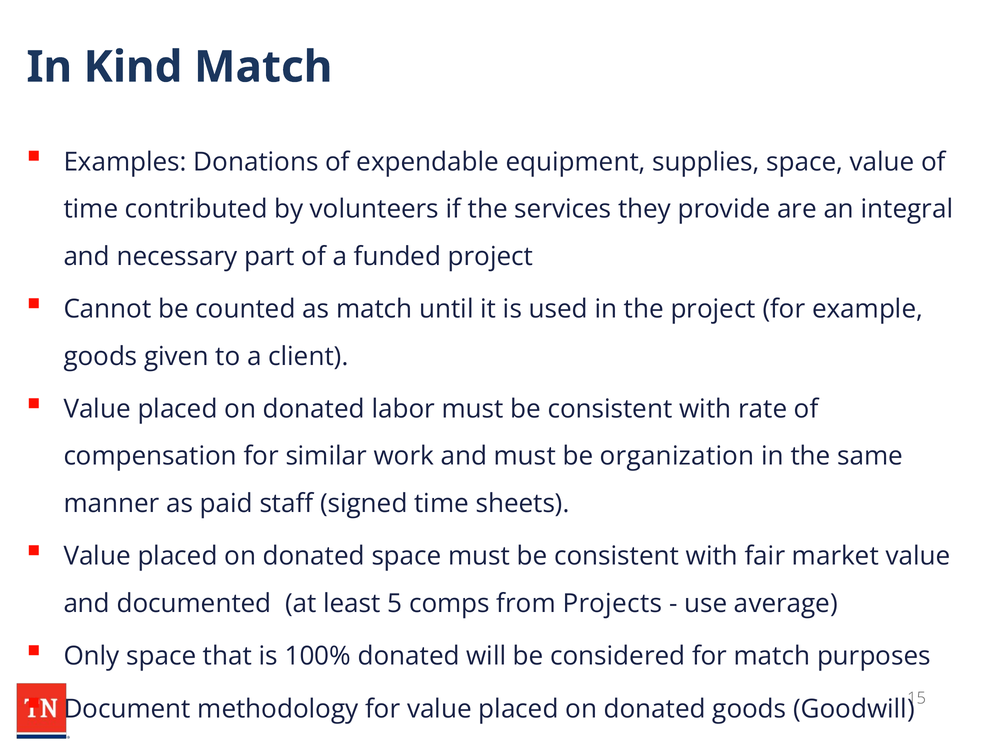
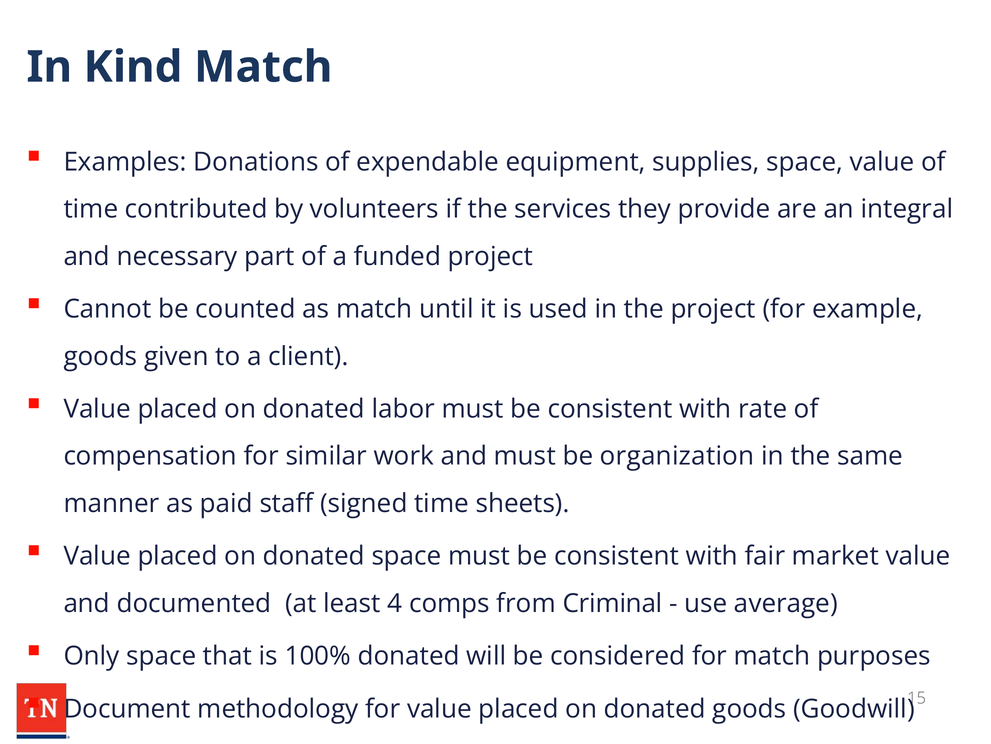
5: 5 -> 4
Projects: Projects -> Criminal
